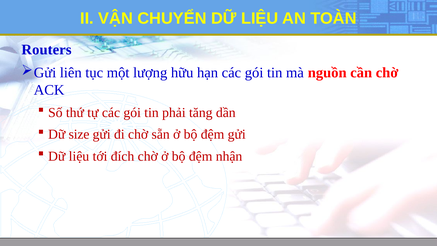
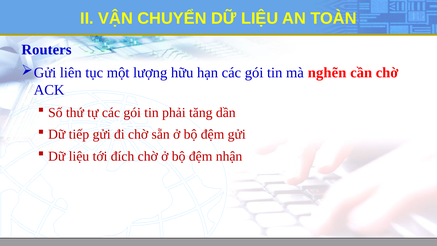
nguồn: nguồn -> nghẽn
size: size -> tiếp
